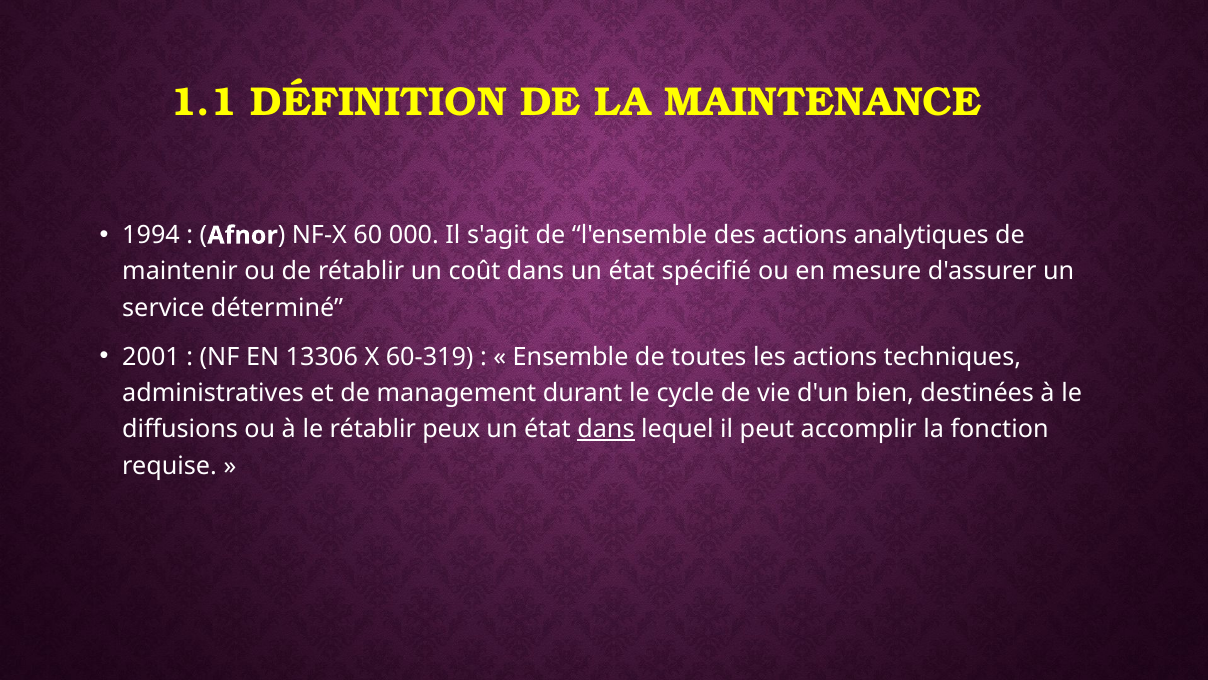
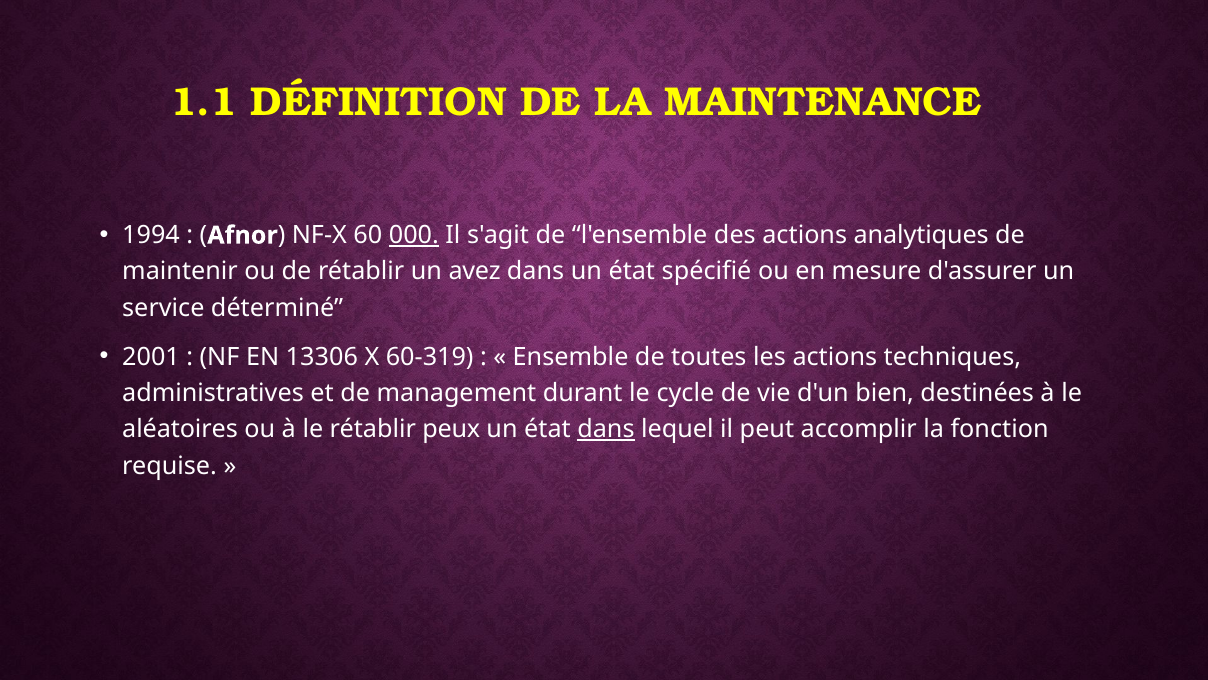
000 underline: none -> present
coût: coût -> avez
diffusions: diffusions -> aléatoires
